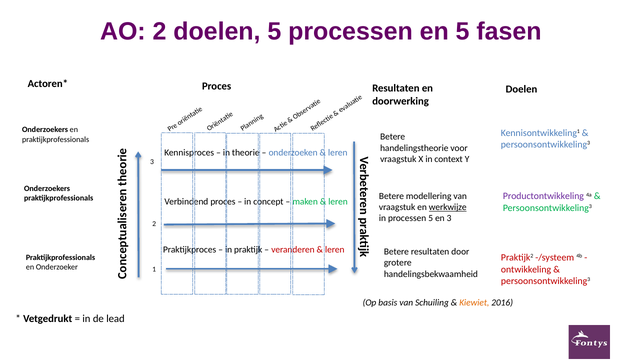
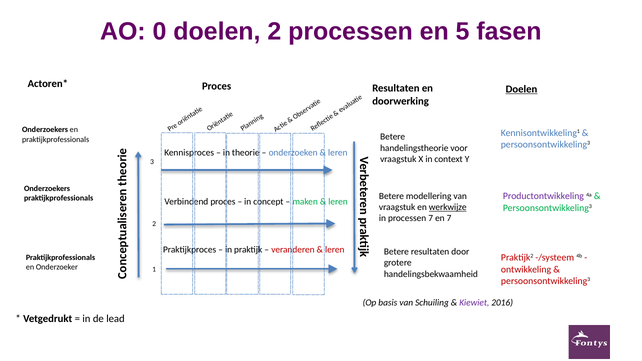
AO 2: 2 -> 0
doelen 5: 5 -> 2
Doelen at (522, 89) underline: none -> present
processen 5: 5 -> 7
en 3: 3 -> 7
Kiewiet colour: orange -> purple
